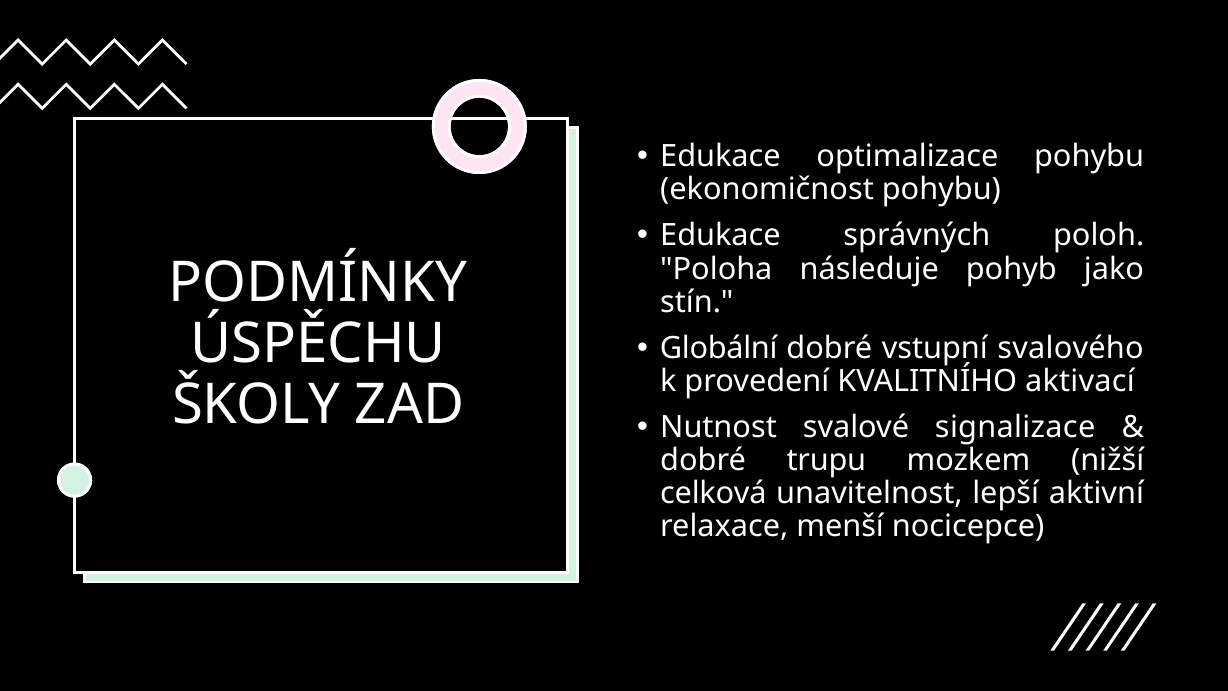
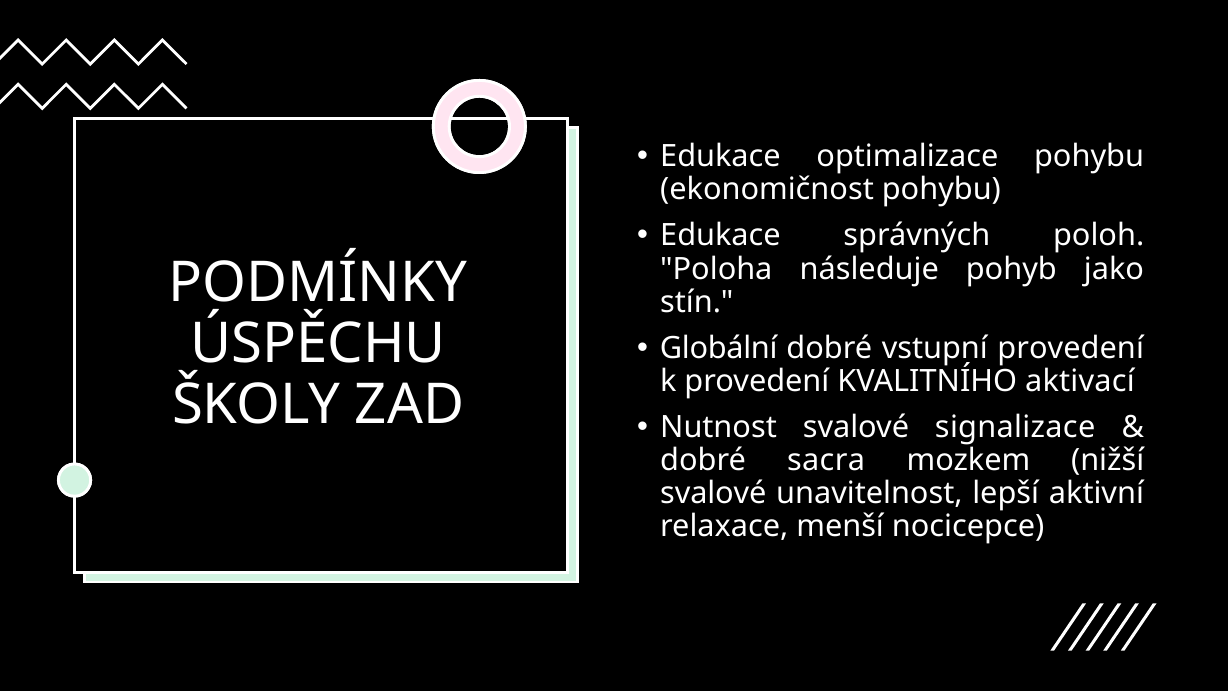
vstupní svalového: svalového -> provedení
trupu: trupu -> sacra
celková at (713, 493): celková -> svalové
